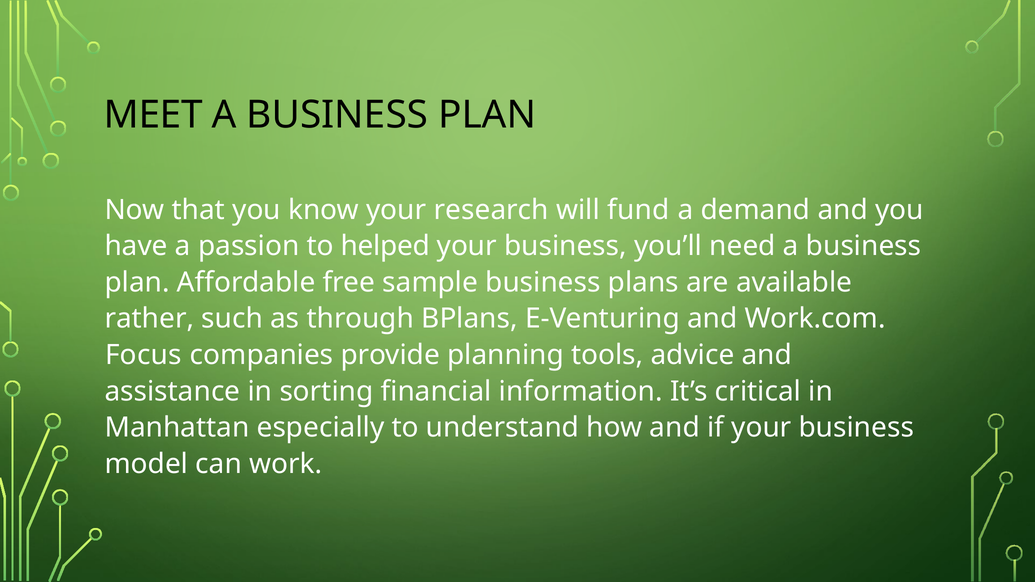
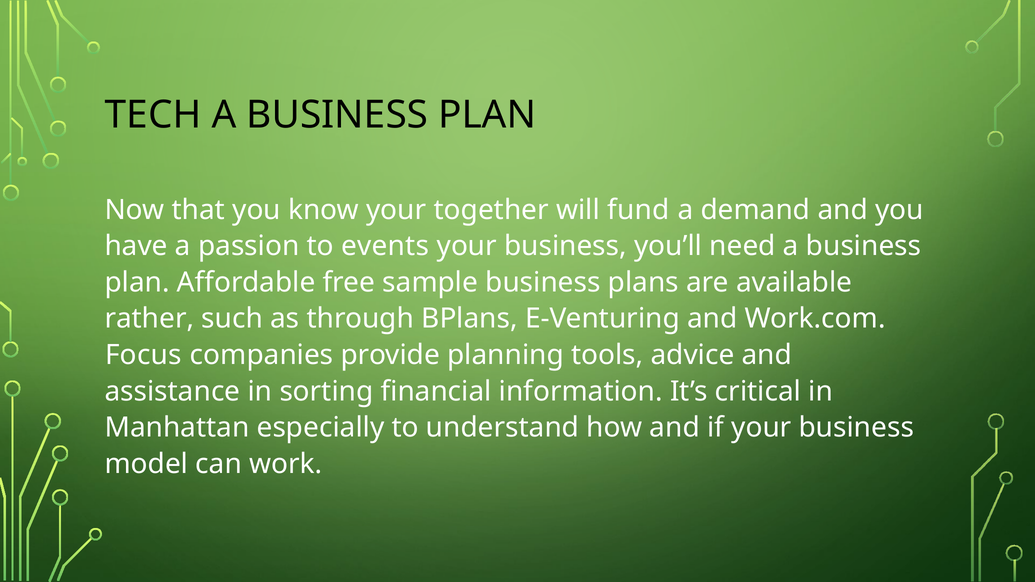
MEET: MEET -> TECH
research: research -> together
helped: helped -> events
